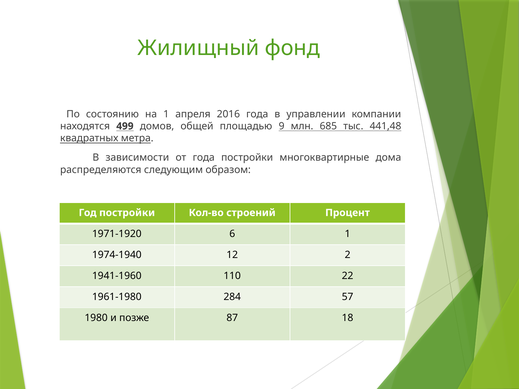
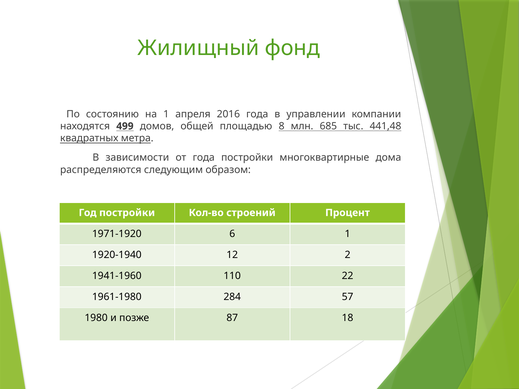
9: 9 -> 8
1974-1940: 1974-1940 -> 1920-1940
